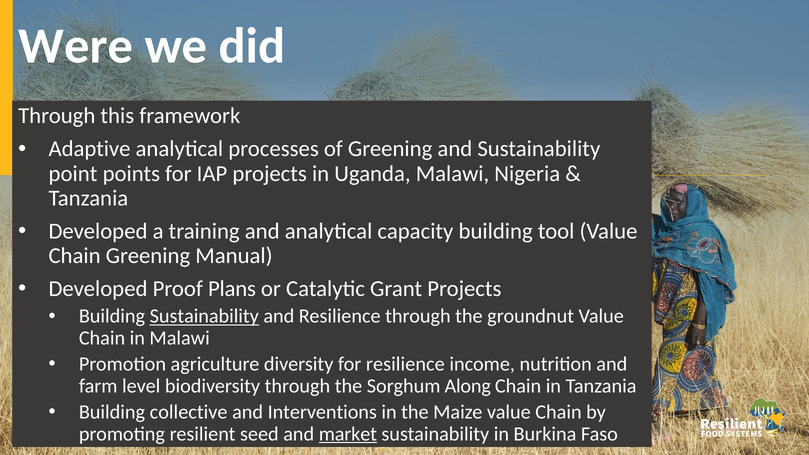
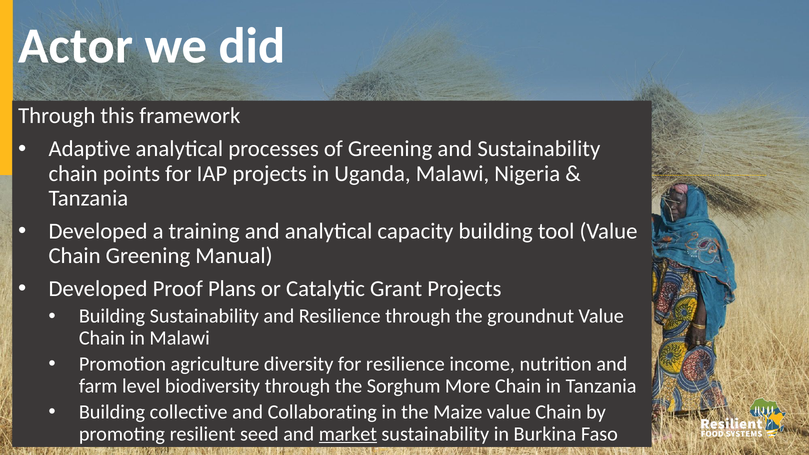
Were: Were -> Actor
point at (73, 174): point -> chain
Sustainability at (204, 316) underline: present -> none
Along: Along -> More
Interventions: Interventions -> Collaborating
